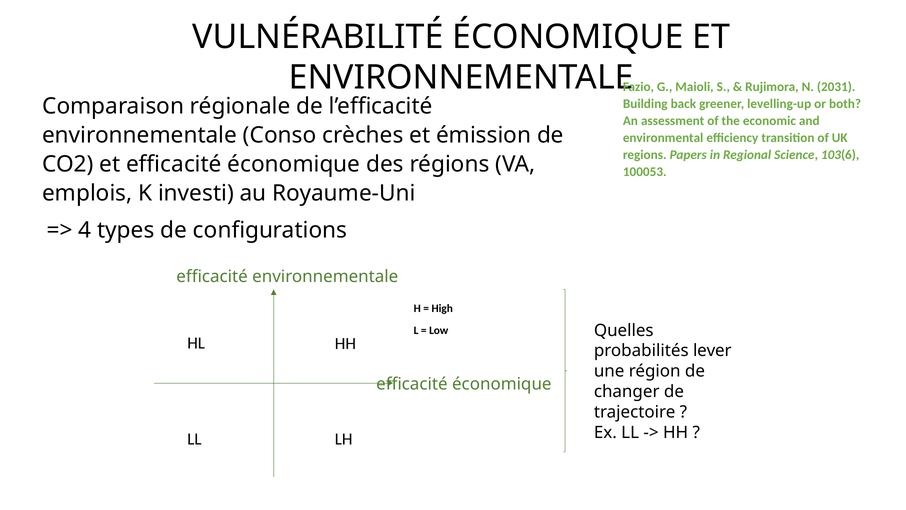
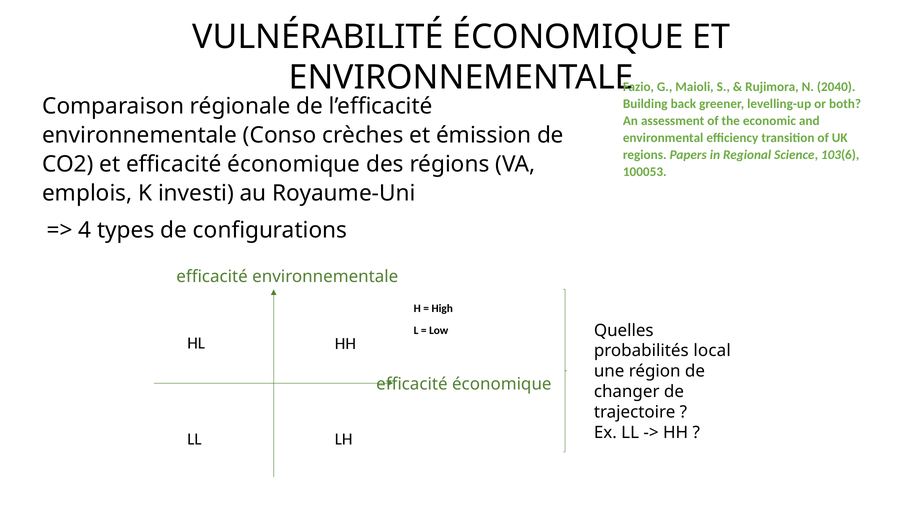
2031: 2031 -> 2040
lever: lever -> local
